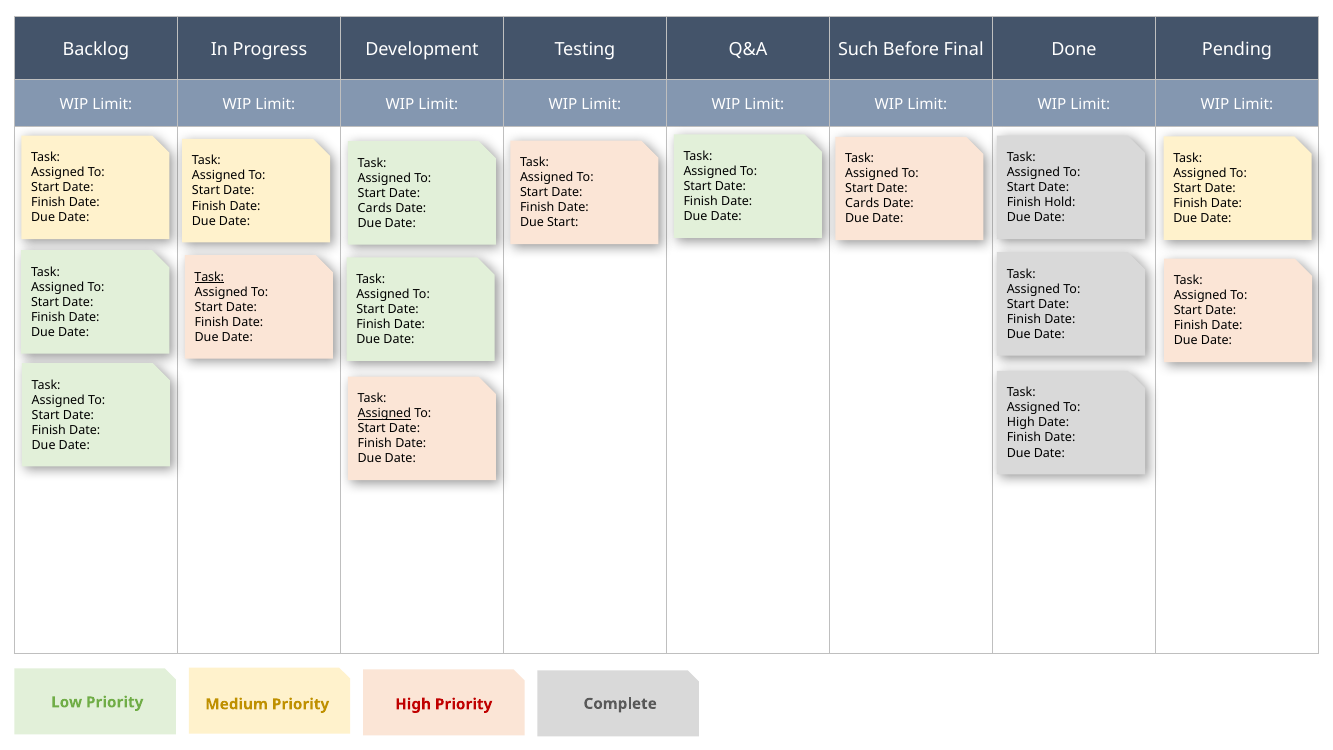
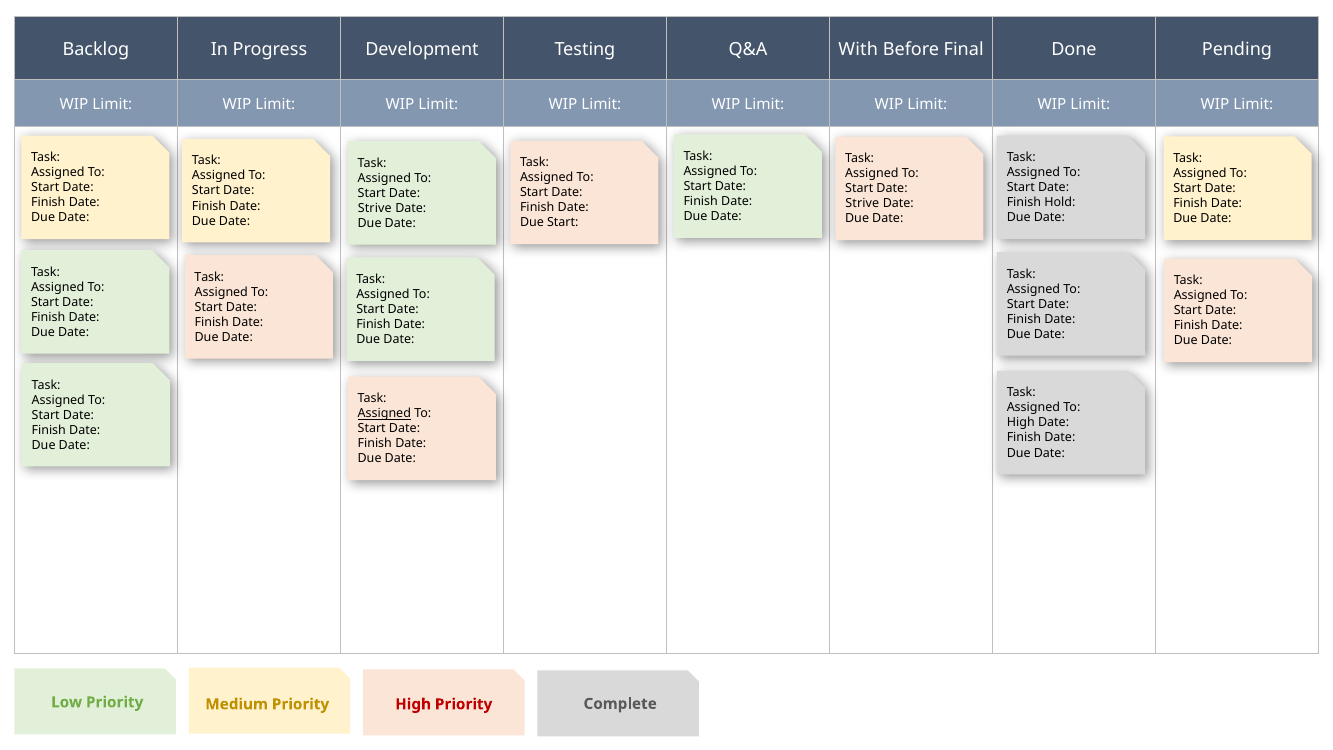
Such: Such -> With
Cards at (862, 204): Cards -> Strive
Cards at (375, 208): Cards -> Strive
Task at (209, 277) underline: present -> none
